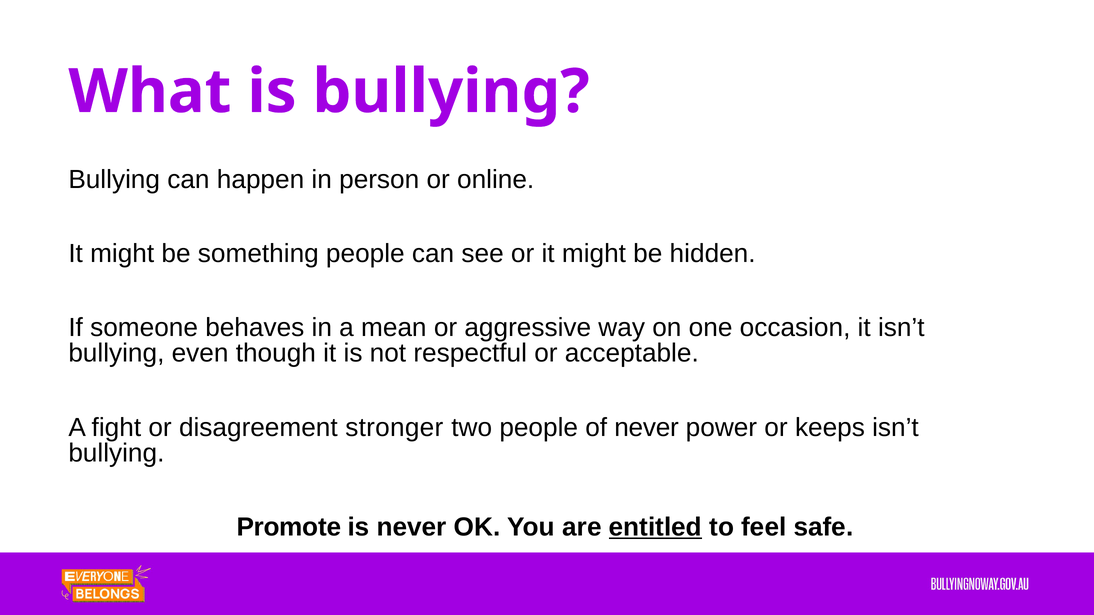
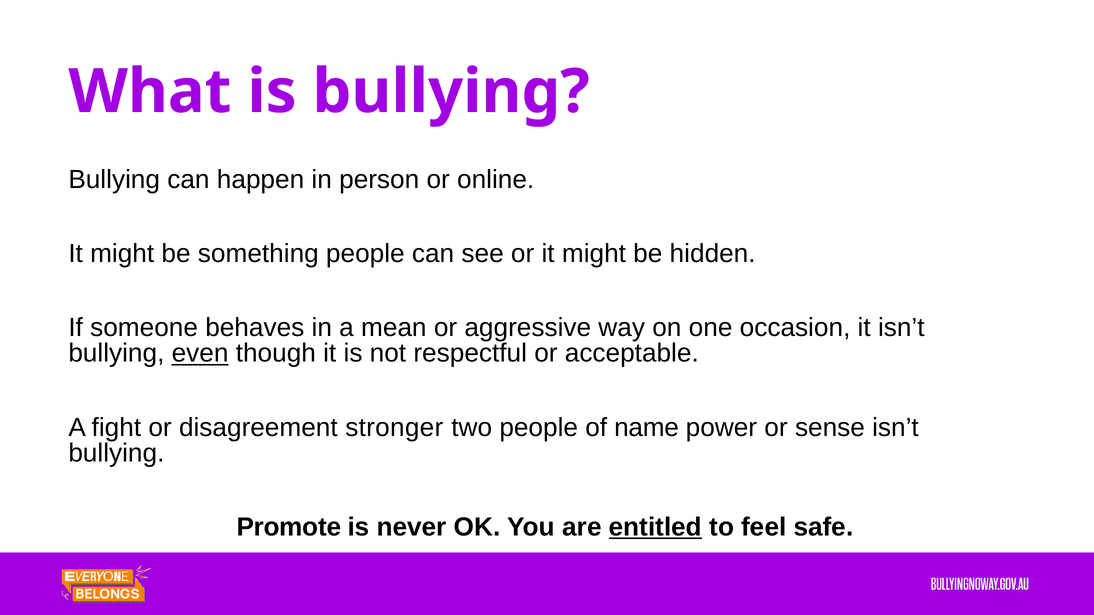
even underline: none -> present
of never: never -> name
keeps: keeps -> sense
